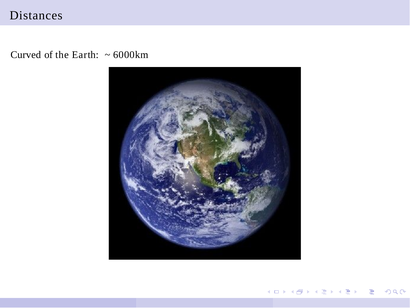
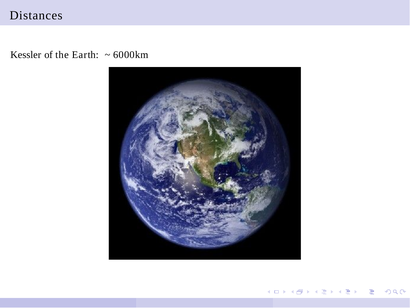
Curved: Curved -> Kessler
